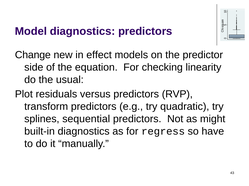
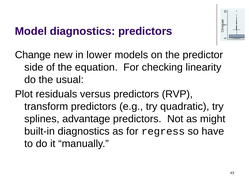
effect: effect -> lower
sequential: sequential -> advantage
